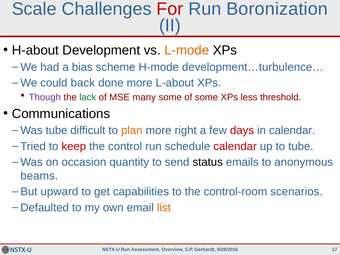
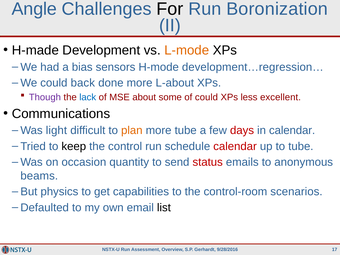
Scale: Scale -> Angle
For colour: red -> black
H-about: H-about -> H-made
scheme: scheme -> sensors
development…turbulence…: development…turbulence… -> development…regression…
lack colour: green -> blue
many: many -> about
of some: some -> could
threshold: threshold -> excellent
Was tube: tube -> light
more right: right -> tube
keep colour: red -> black
status colour: black -> red
upward: upward -> physics
list colour: orange -> black
